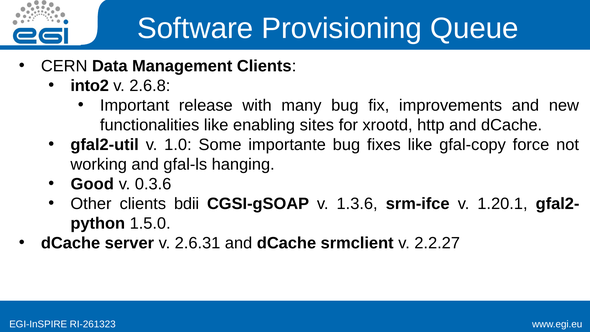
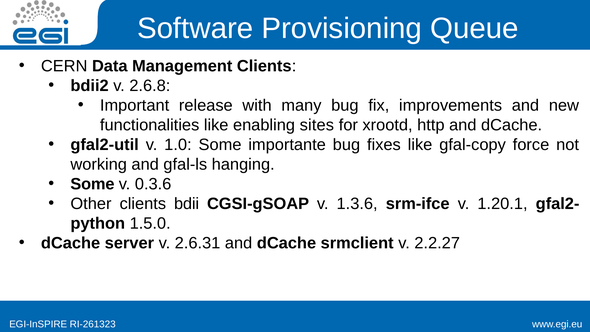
into2: into2 -> bdii2
Good at (92, 184): Good -> Some
